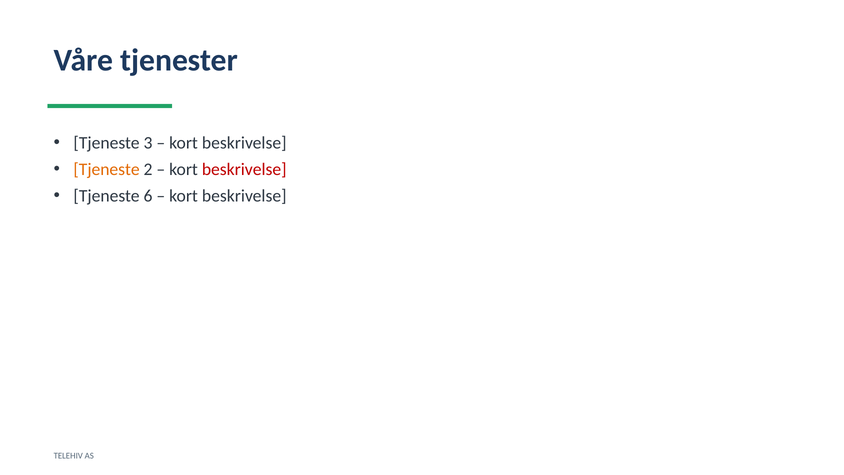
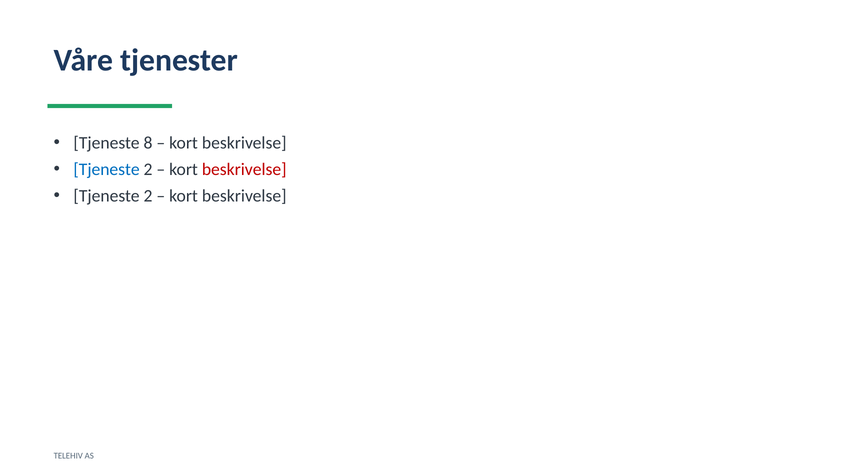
3: 3 -> 8
Tjeneste at (107, 169) colour: orange -> blue
6 at (148, 196): 6 -> 2
